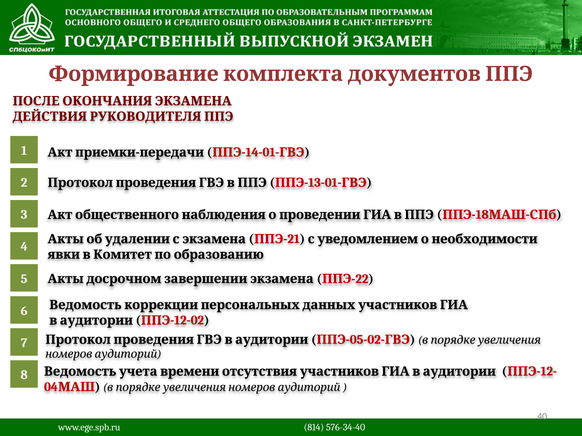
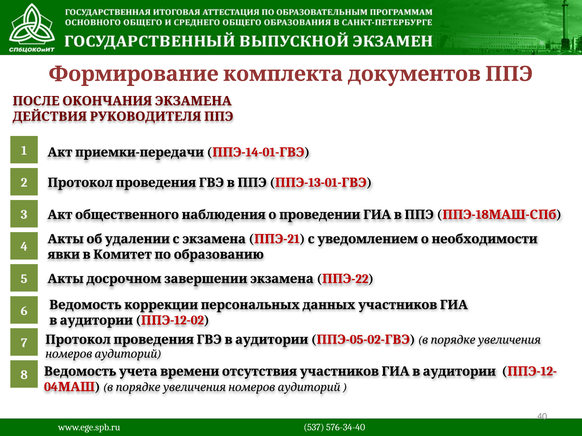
814: 814 -> 537
